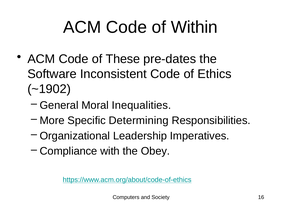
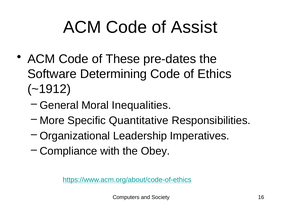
Within: Within -> Assist
Inconsistent: Inconsistent -> Determining
~1902: ~1902 -> ~1912
Determining: Determining -> Quantitative
